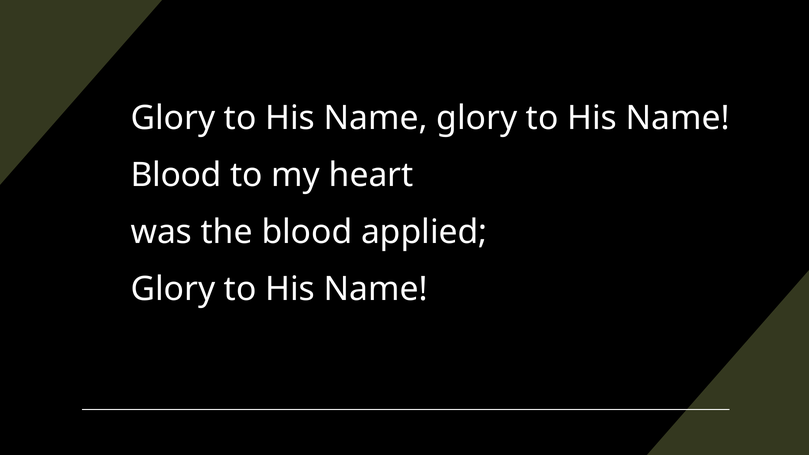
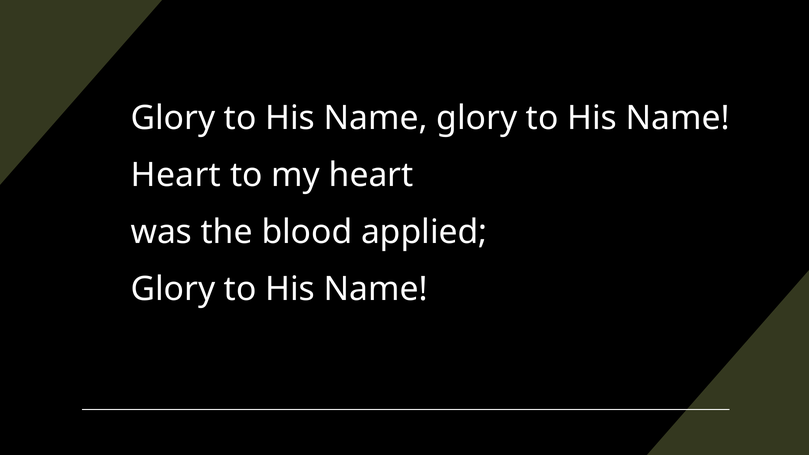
Blood at (176, 175): Blood -> Heart
